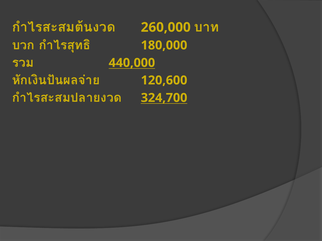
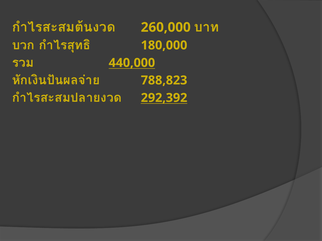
120,600: 120,600 -> 788,823
324,700: 324,700 -> 292,392
